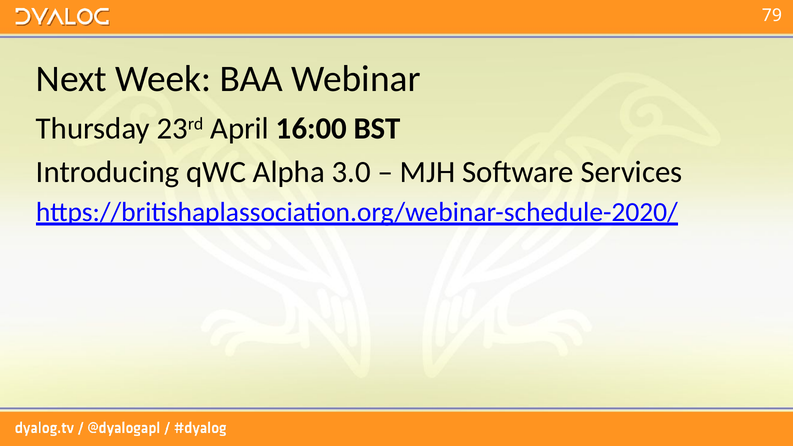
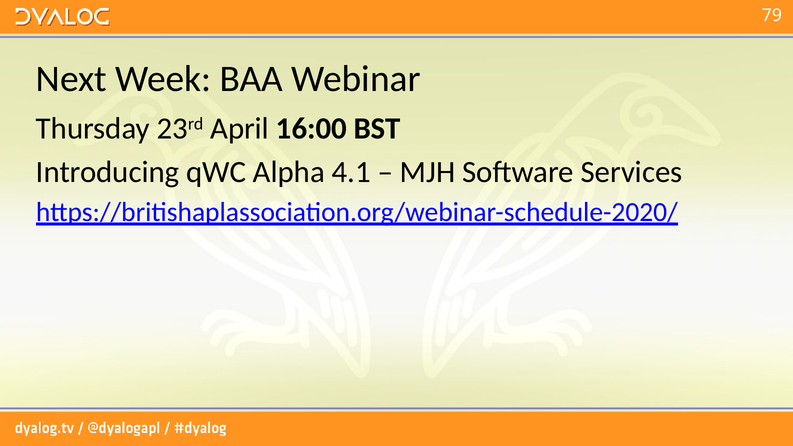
3.0: 3.0 -> 4.1
